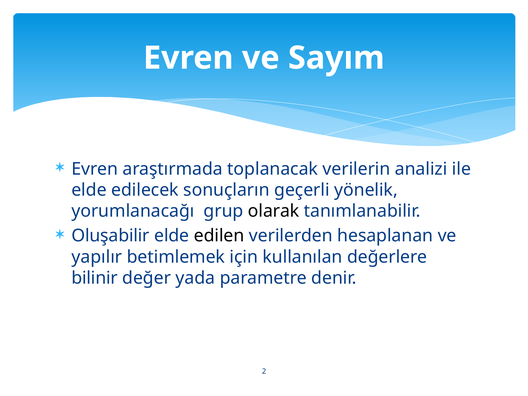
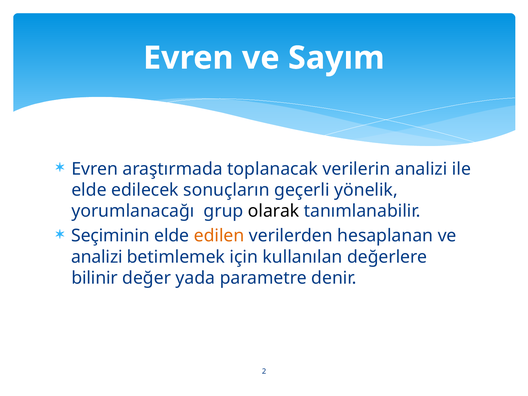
Oluşabilir: Oluşabilir -> Seçiminin
edilen colour: black -> orange
yapılır at (97, 257): yapılır -> analizi
